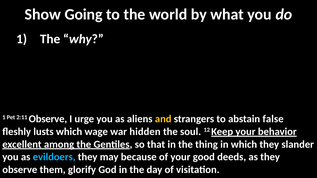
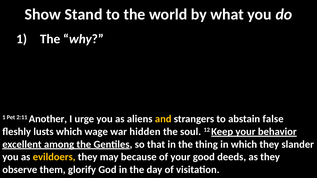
Going: Going -> Stand
2:11 Observe: Observe -> Another
evildoers colour: light blue -> yellow
